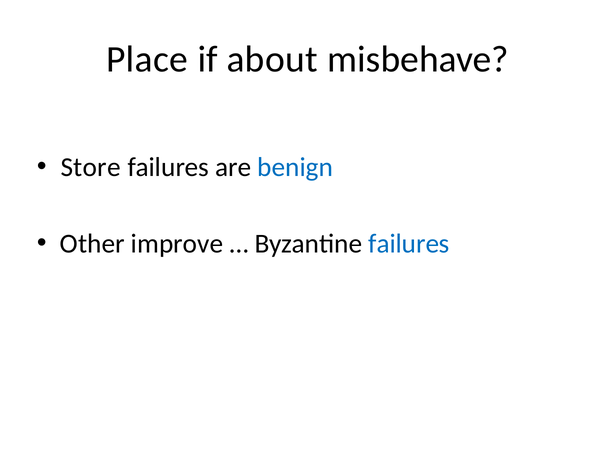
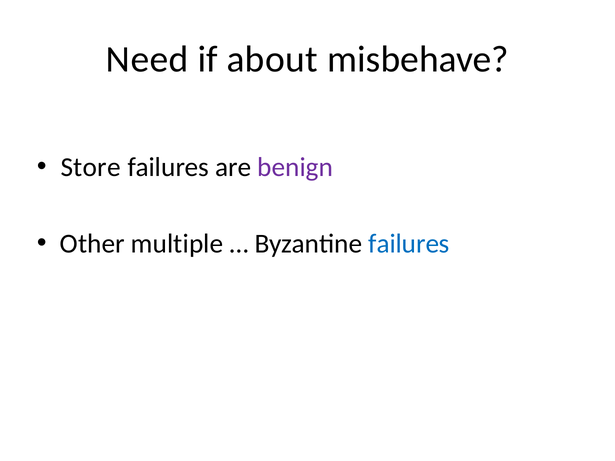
Place: Place -> Need
benign colour: blue -> purple
improve: improve -> multiple
